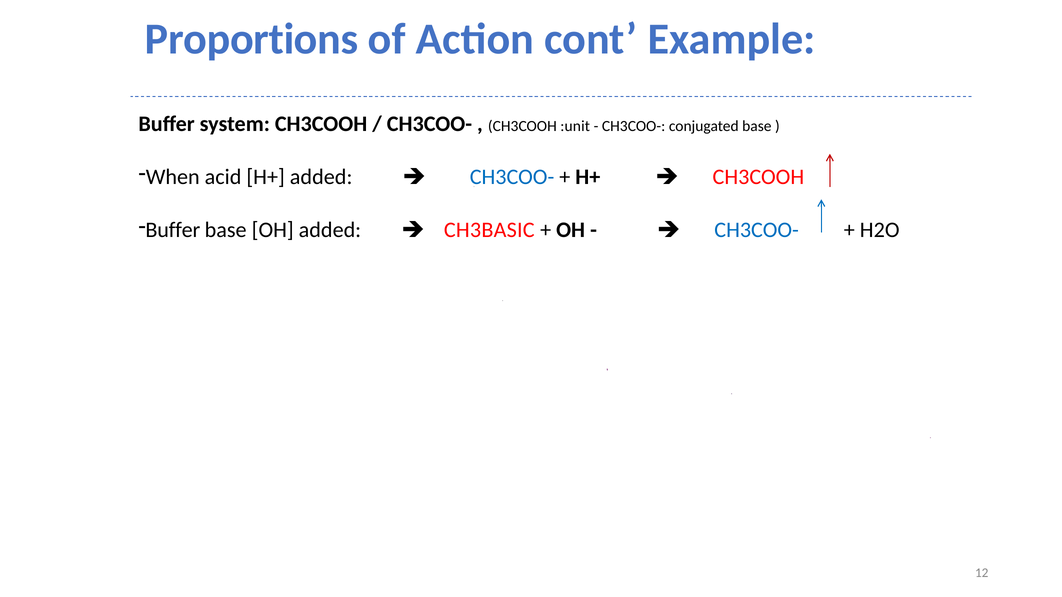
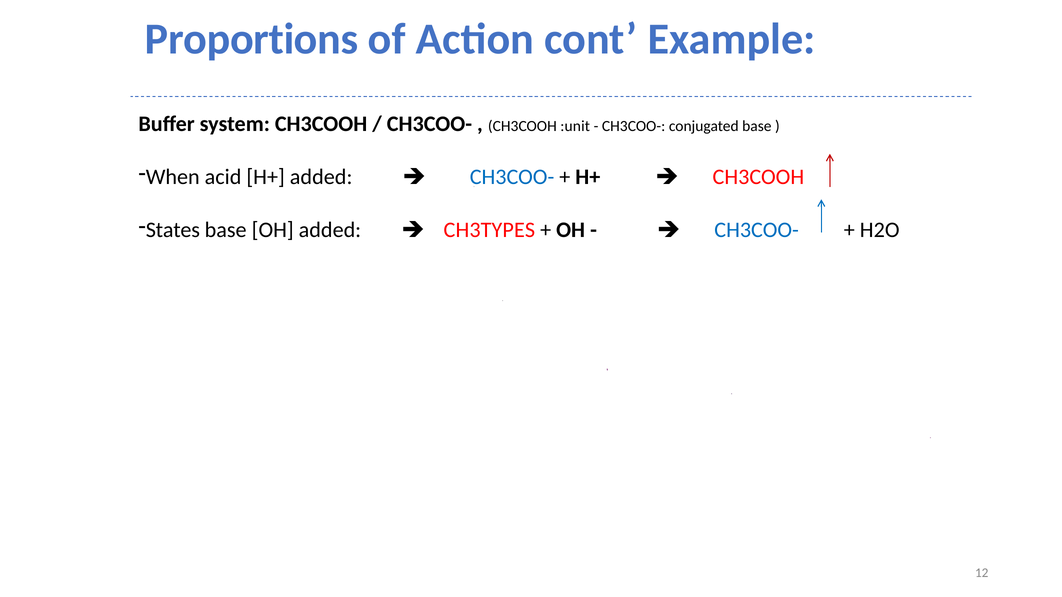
Buffer at (173, 230): Buffer -> States
CH3BASIC: CH3BASIC -> CH3TYPES
